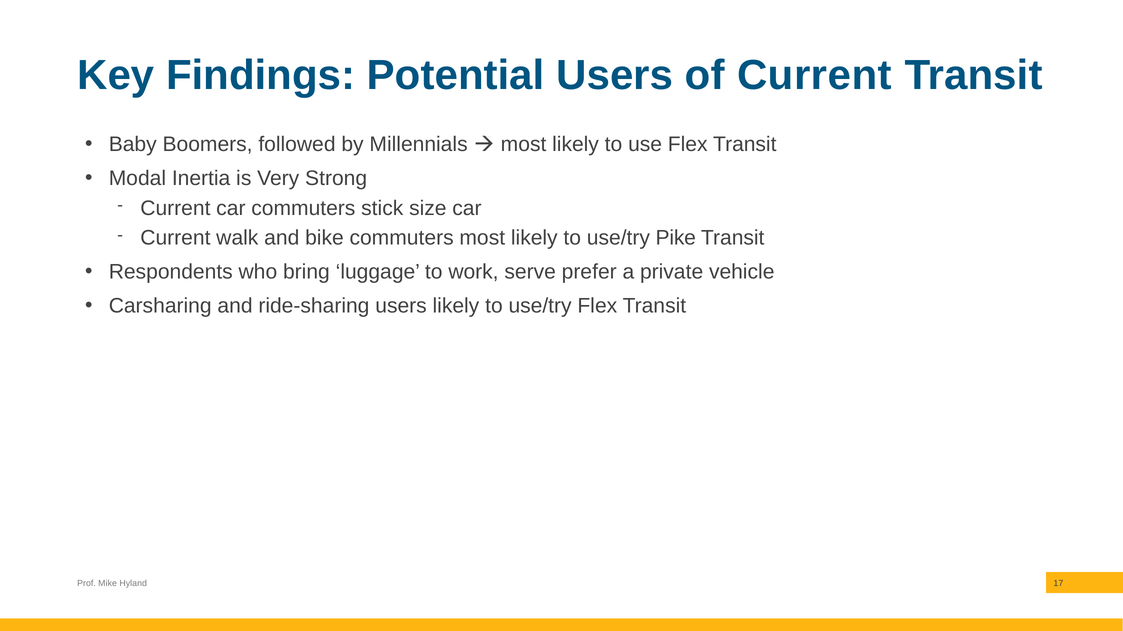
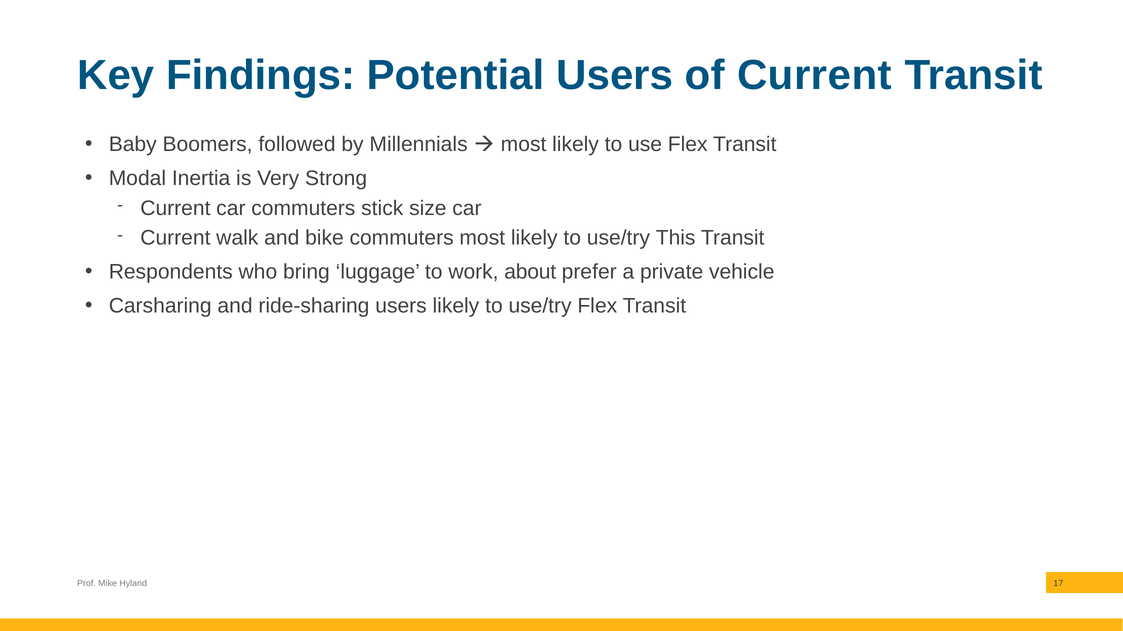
Pike: Pike -> This
serve: serve -> about
